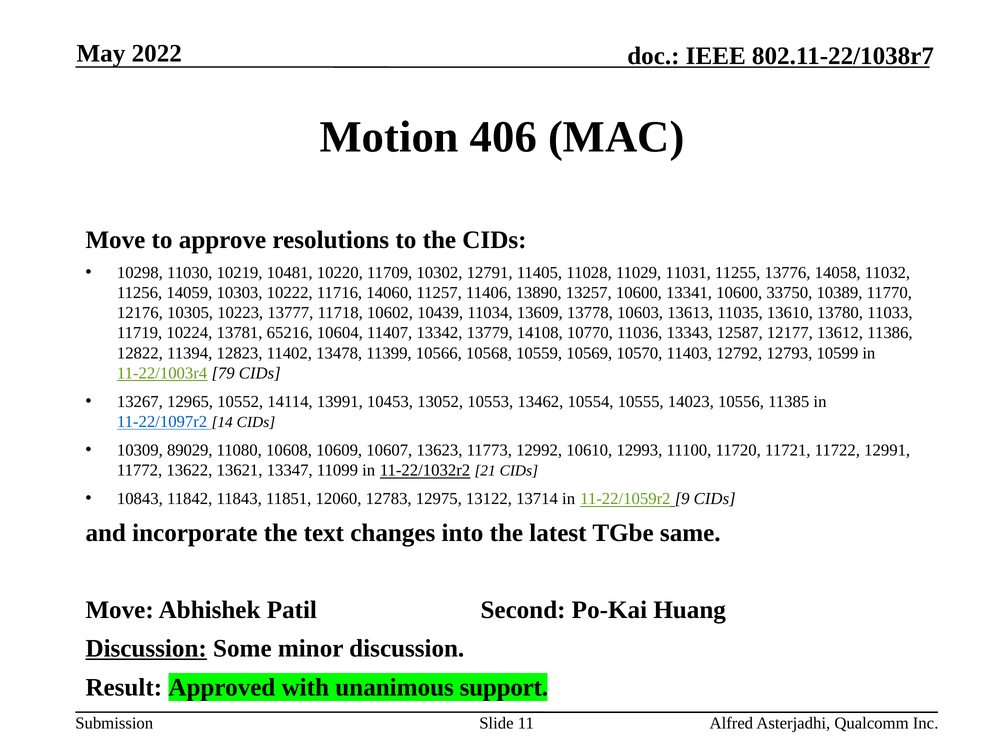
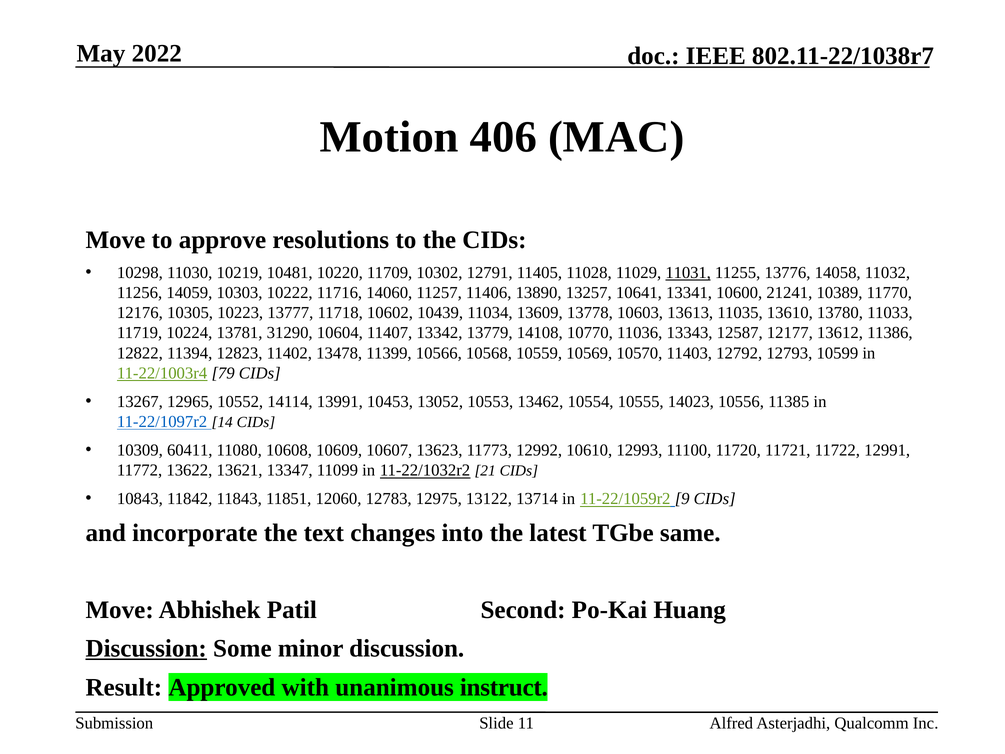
11031 underline: none -> present
13257 10600: 10600 -> 10641
33750: 33750 -> 21241
65216: 65216 -> 31290
89029: 89029 -> 60411
support: support -> instruct
